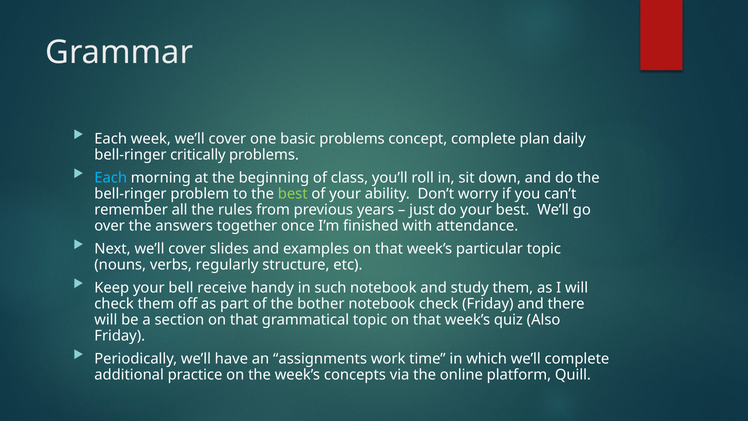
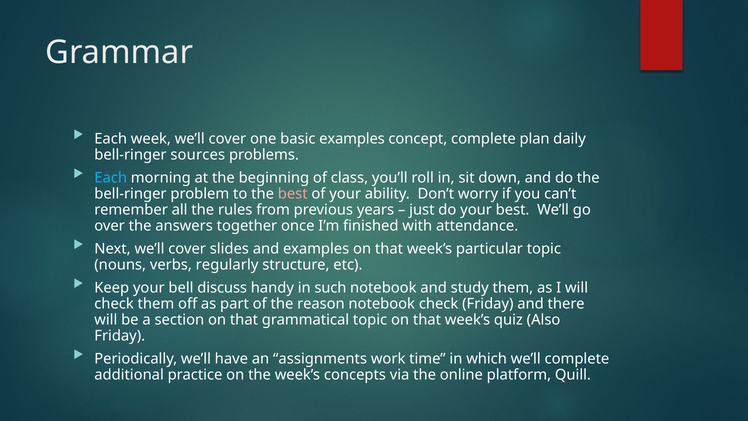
basic problems: problems -> examples
critically: critically -> sources
best at (293, 194) colour: light green -> pink
receive: receive -> discuss
bother: bother -> reason
